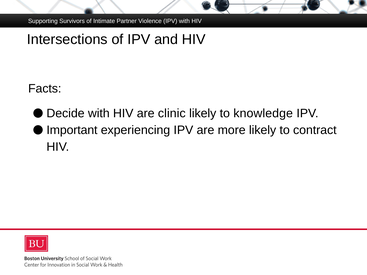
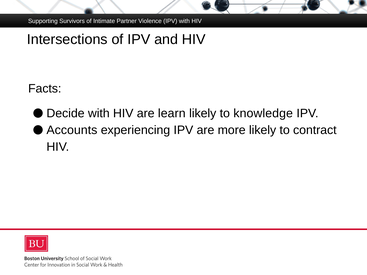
clinic: clinic -> learn
Important: Important -> Accounts
